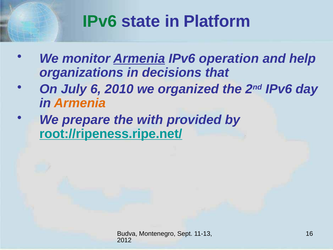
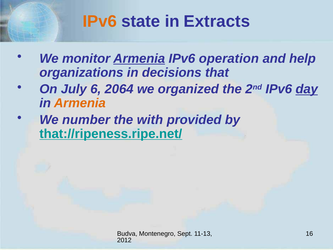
IPv6 at (100, 21) colour: green -> orange
Platform: Platform -> Extracts
2010: 2010 -> 2064
day underline: none -> present
prepare: prepare -> number
root://ripeness.ripe.net/: root://ripeness.ripe.net/ -> that://ripeness.ripe.net/
